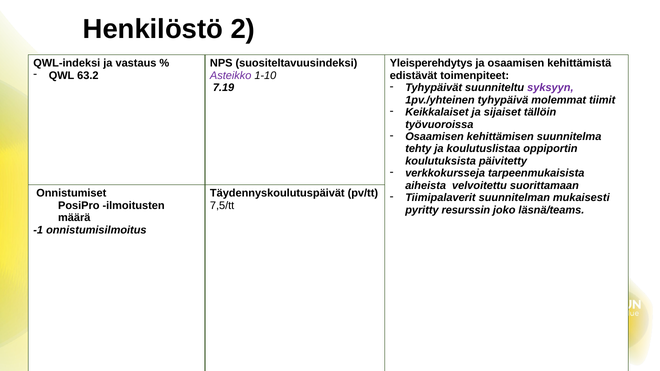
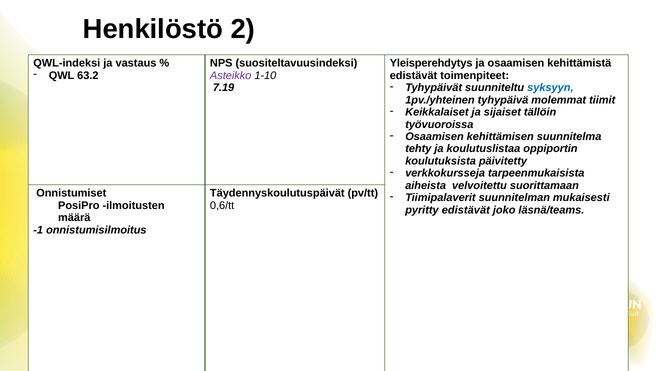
syksyyn colour: purple -> blue
7,5/tt: 7,5/tt -> 0,6/tt
pyritty resurssin: resurssin -> edistävät
